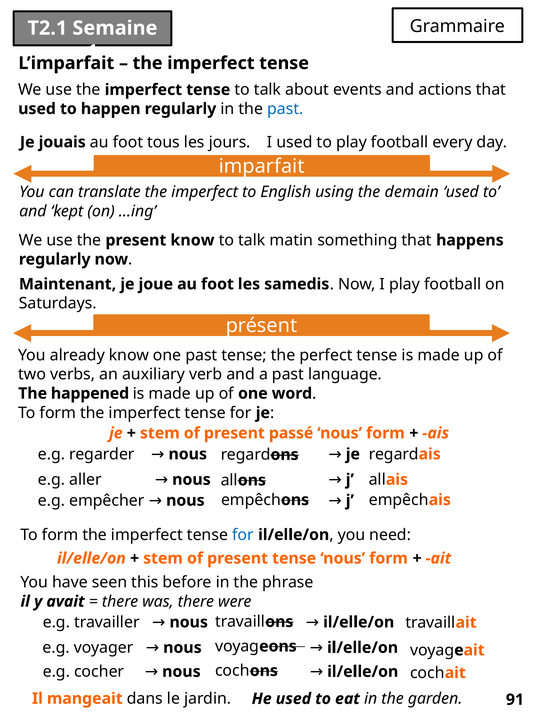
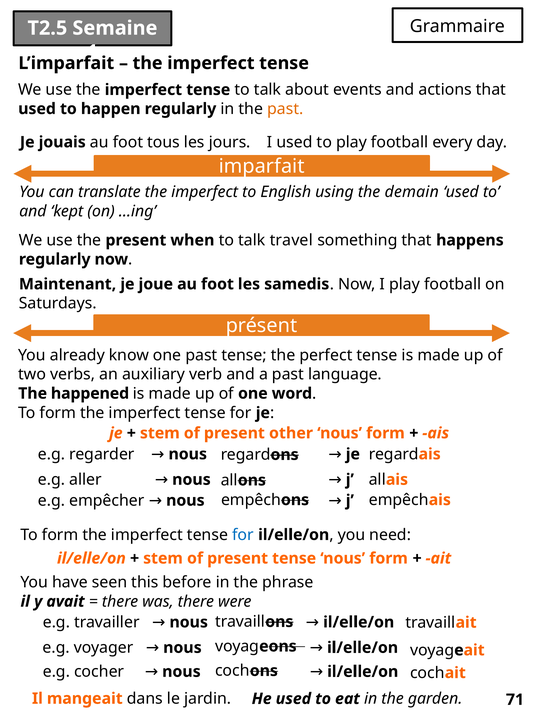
T2.1: T2.1 -> T2.5
past at (285, 109) colour: blue -> orange
present know: know -> when
matin: matin -> travel
passé: passé -> other
91: 91 -> 71
